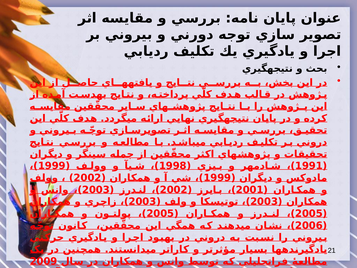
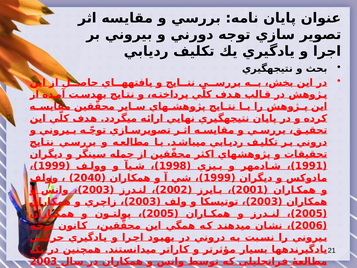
2002 at (88, 178): 2002 -> 2040
2009 at (44, 261): 2009 -> 2003
